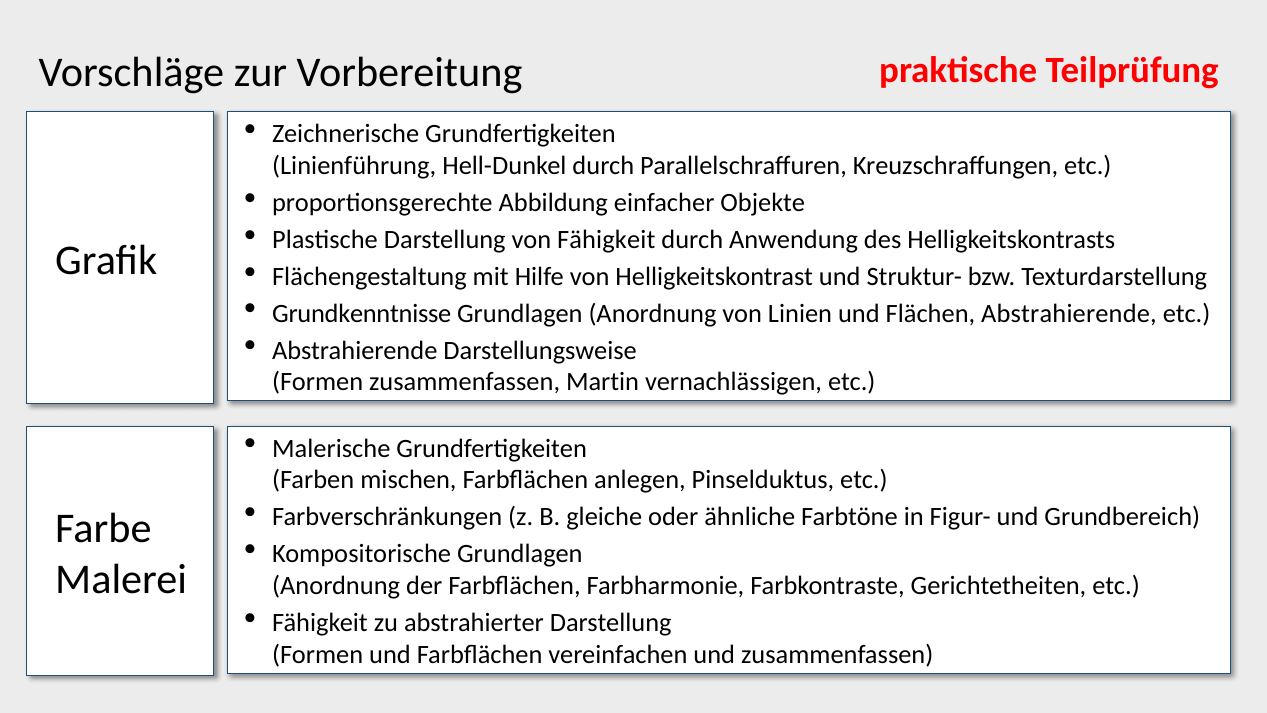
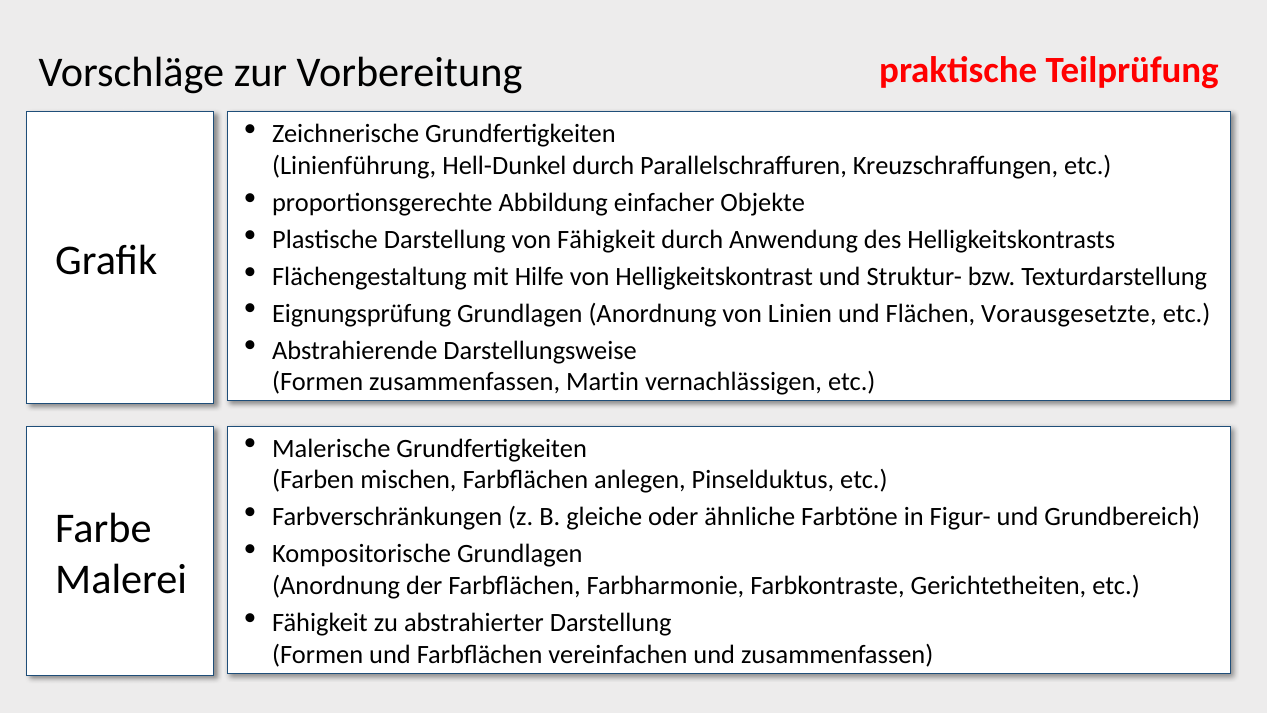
Grundkenntnisse: Grundkenntnisse -> Eignungsprüfung
Flächen Abstrahierende: Abstrahierende -> Vorausgesetzte
